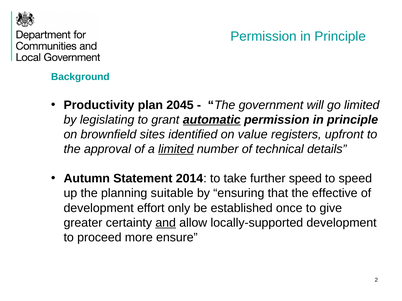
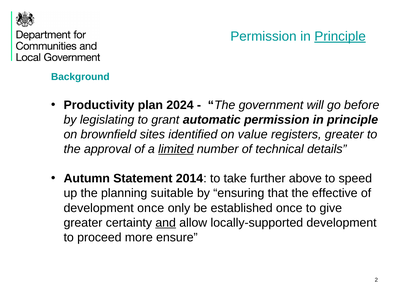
Principle at (340, 37) underline: none -> present
2045: 2045 -> 2024
go limited: limited -> before
automatic underline: present -> none
registers upfront: upfront -> greater
further speed: speed -> above
development effort: effort -> once
